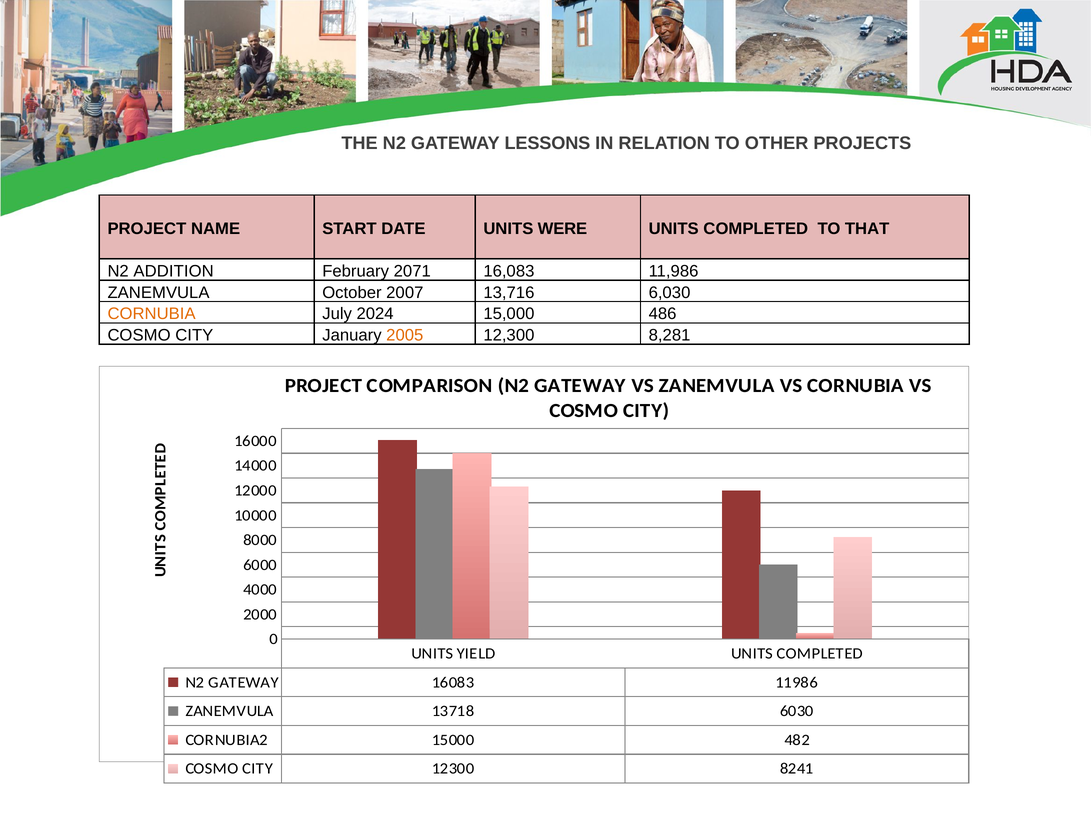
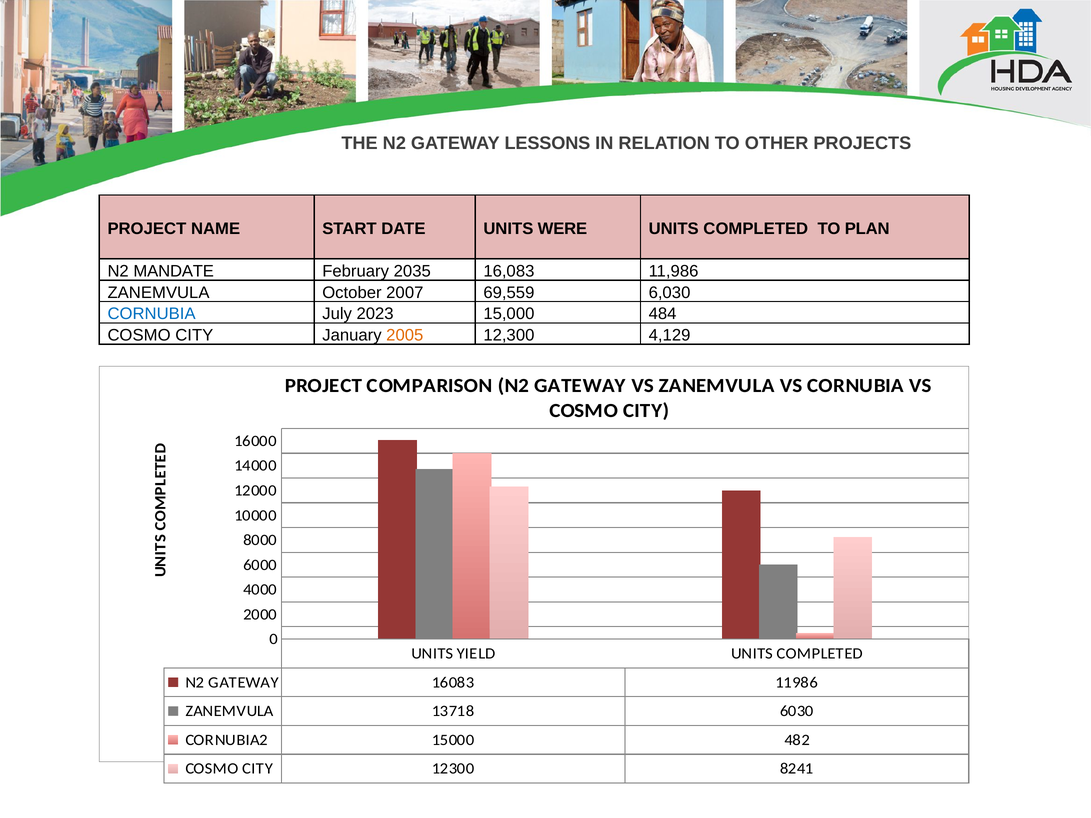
THAT: THAT -> PLAN
ADDITION: ADDITION -> MANDATE
2071: 2071 -> 2035
13,716: 13,716 -> 69,559
CORNUBIA at (152, 314) colour: orange -> blue
2024: 2024 -> 2023
486: 486 -> 484
8,281: 8,281 -> 4,129
